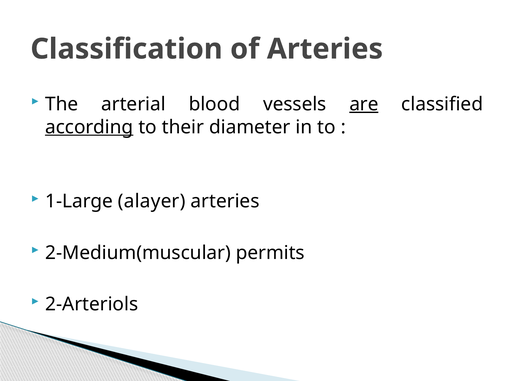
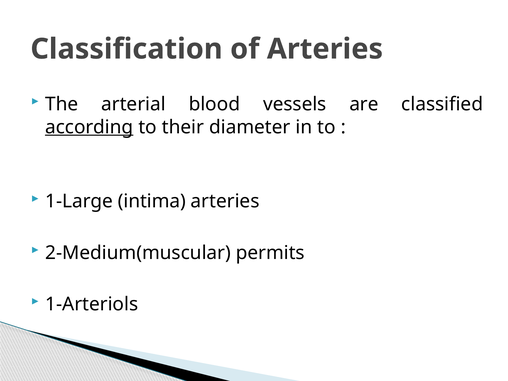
are underline: present -> none
alayer: alayer -> intima
2-Arteriols: 2-Arteriols -> 1-Arteriols
